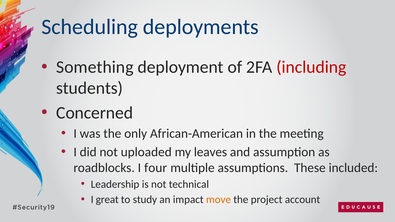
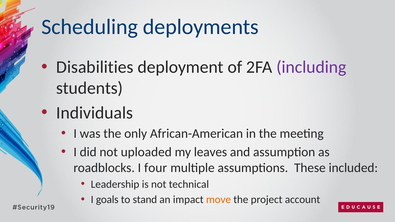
Something: Something -> Disabilities
including colour: red -> purple
Concerned: Concerned -> Individuals
great: great -> goals
study: study -> stand
